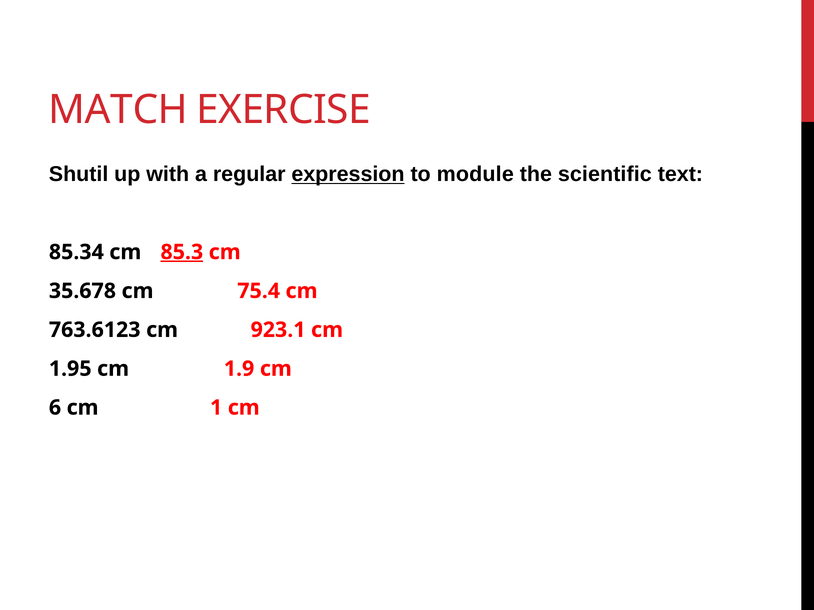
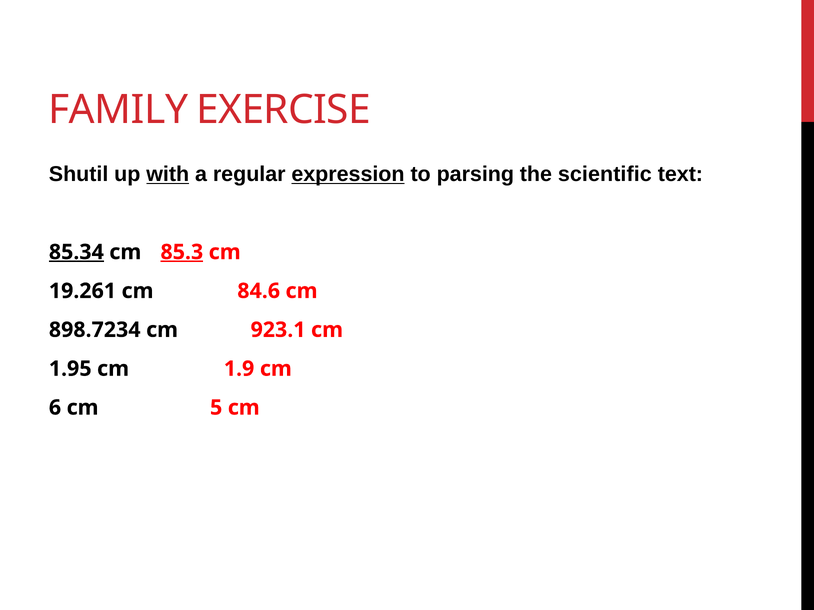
MATCH: MATCH -> FAMILY
with underline: none -> present
module: module -> parsing
85.34 underline: none -> present
35.678: 35.678 -> 19.261
75.4: 75.4 -> 84.6
763.6123: 763.6123 -> 898.7234
1: 1 -> 5
